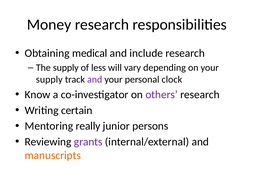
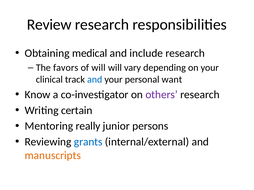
Money: Money -> Review
The supply: supply -> favors
of less: less -> will
supply at (49, 80): supply -> clinical
and at (95, 80) colour: purple -> blue
clock: clock -> want
grants colour: purple -> blue
